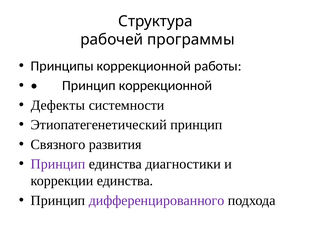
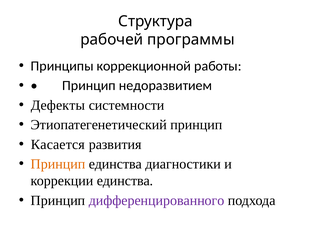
Принцип коррекционной: коррекционной -> недоразвитием
Связного: Связного -> Касается
Принцип at (58, 164) colour: purple -> orange
